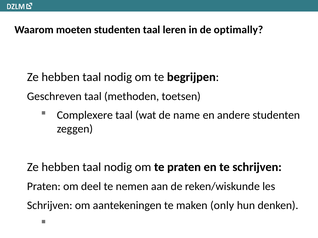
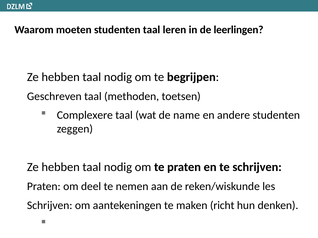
optimally: optimally -> leerlingen
only: only -> richt
